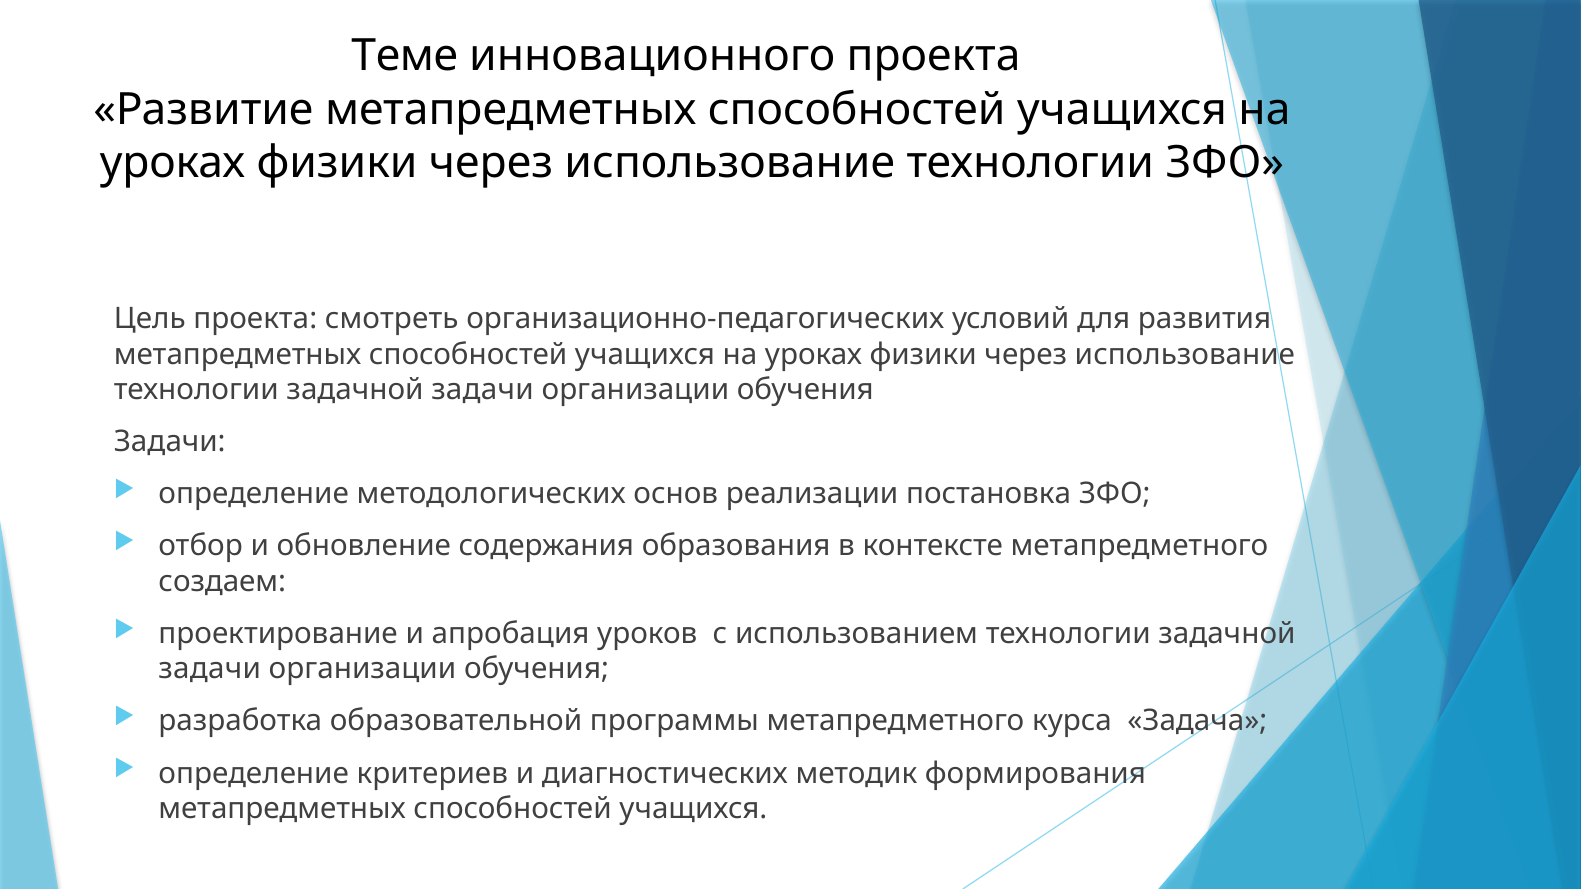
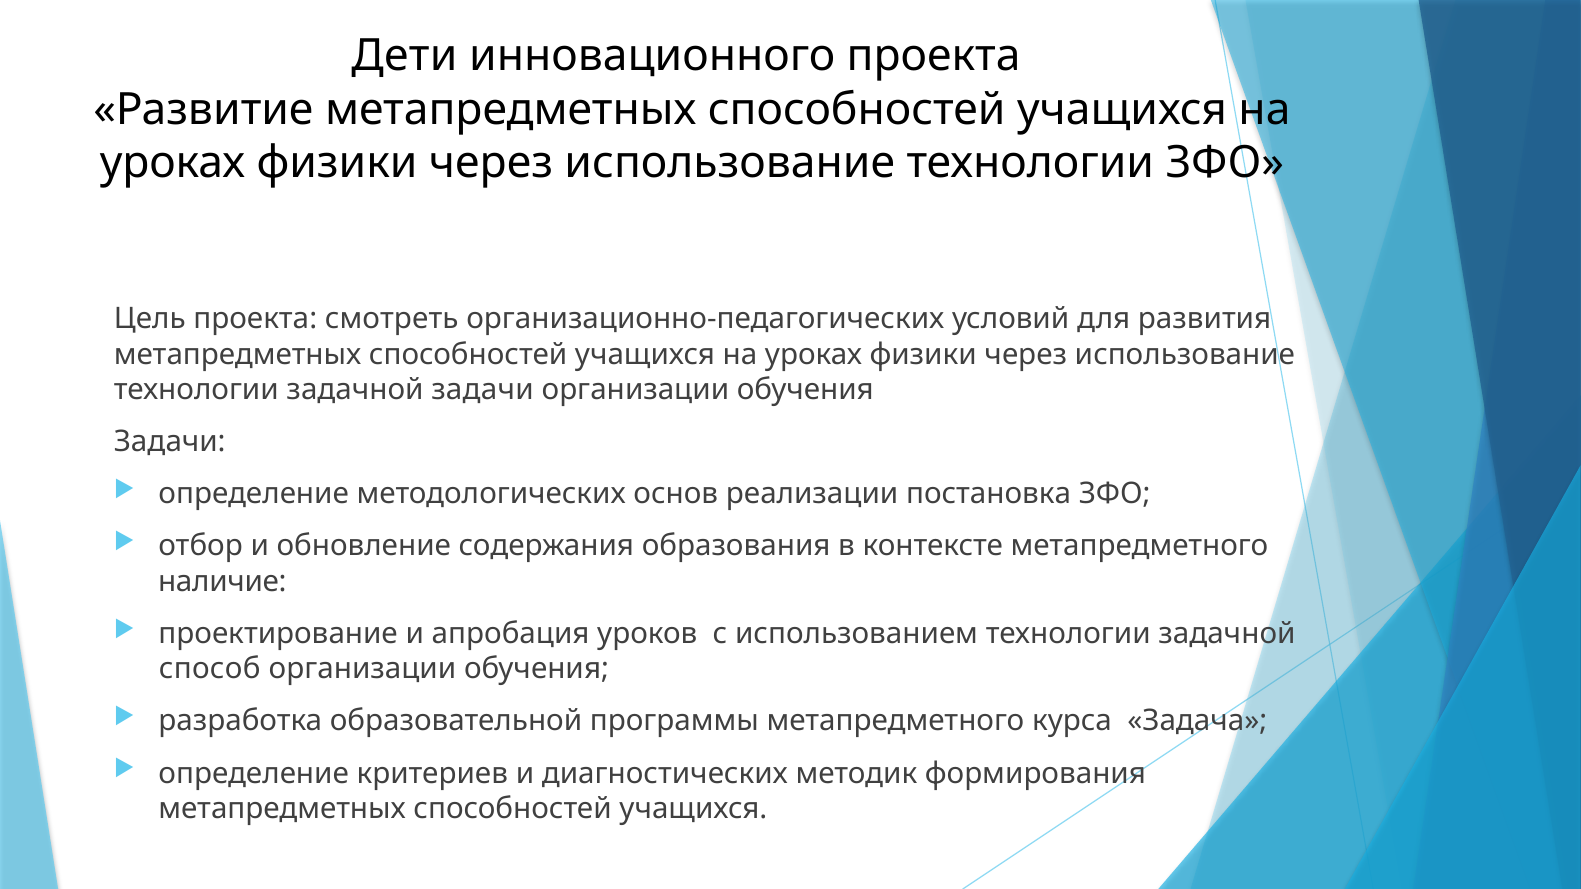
Теме: Теме -> Дети
создаем: создаем -> наличие
задачи at (210, 669): задачи -> способ
